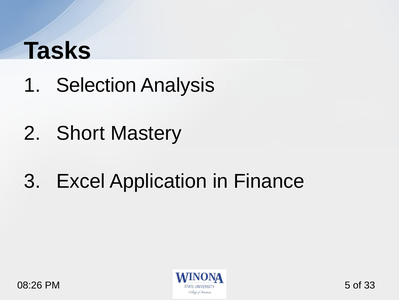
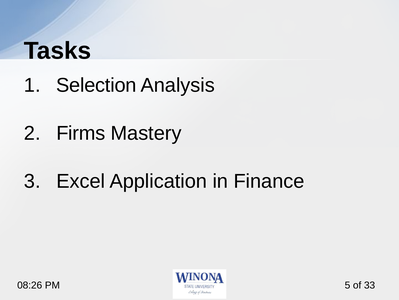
Short: Short -> Firms
